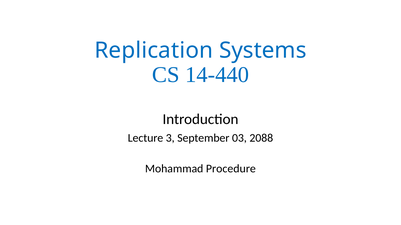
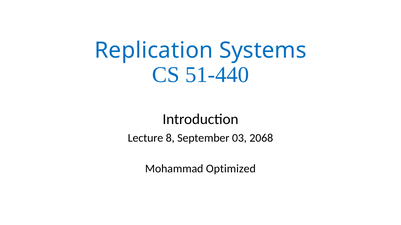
14-440: 14-440 -> 51-440
3: 3 -> 8
2088: 2088 -> 2068
Procedure: Procedure -> Optimized
